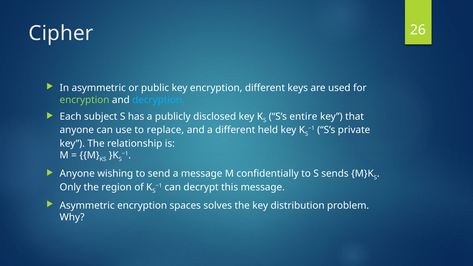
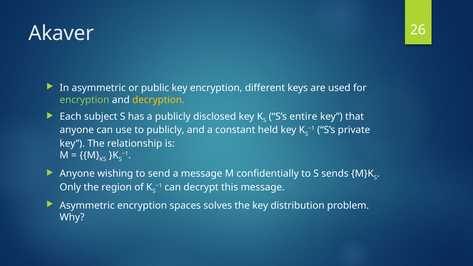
Cipher: Cipher -> Akaver
decryption colour: light blue -> yellow
to replace: replace -> publicly
a different: different -> constant
